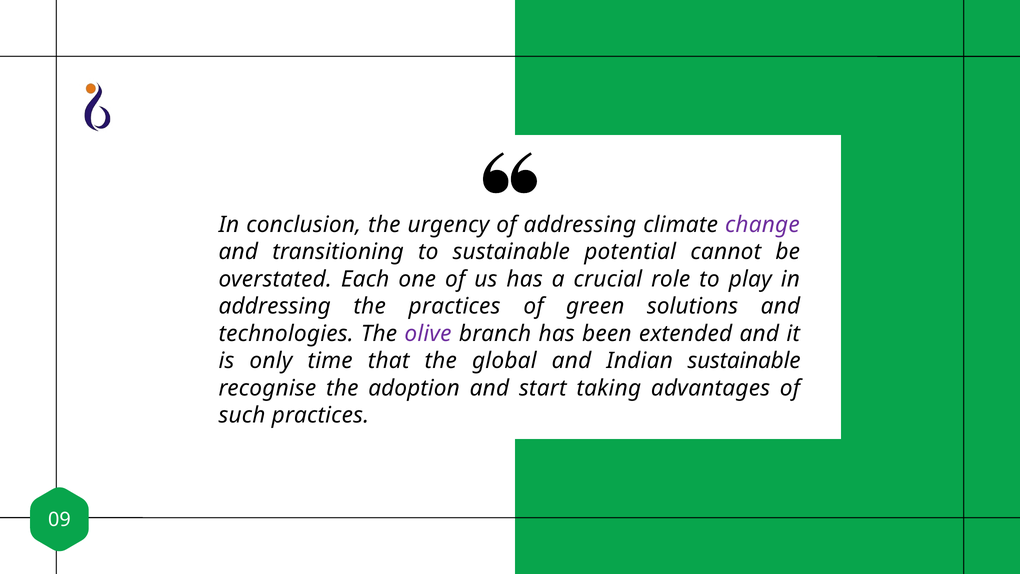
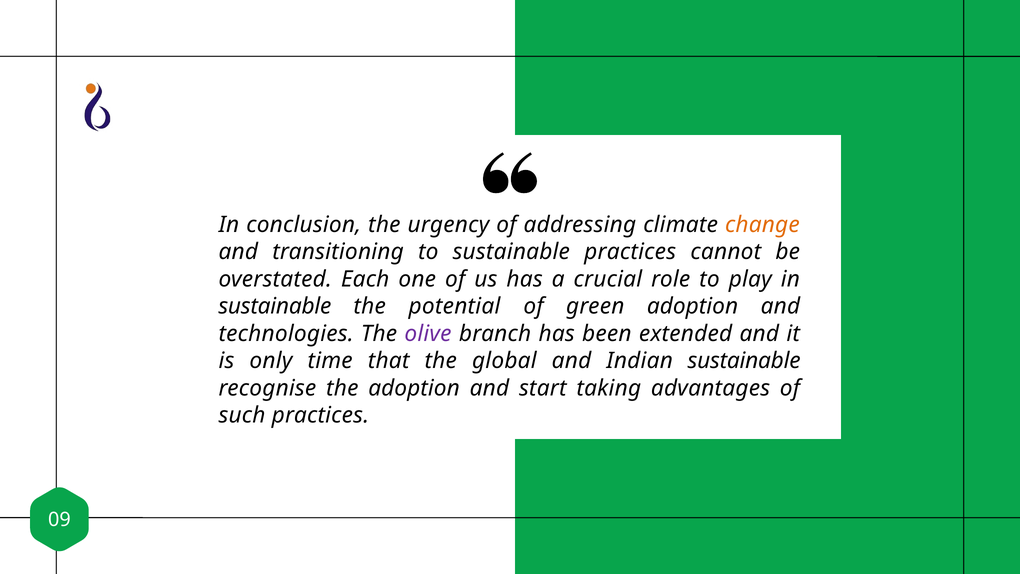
change colour: purple -> orange
sustainable potential: potential -> practices
addressing at (275, 306): addressing -> sustainable
the practices: practices -> potential
green solutions: solutions -> adoption
